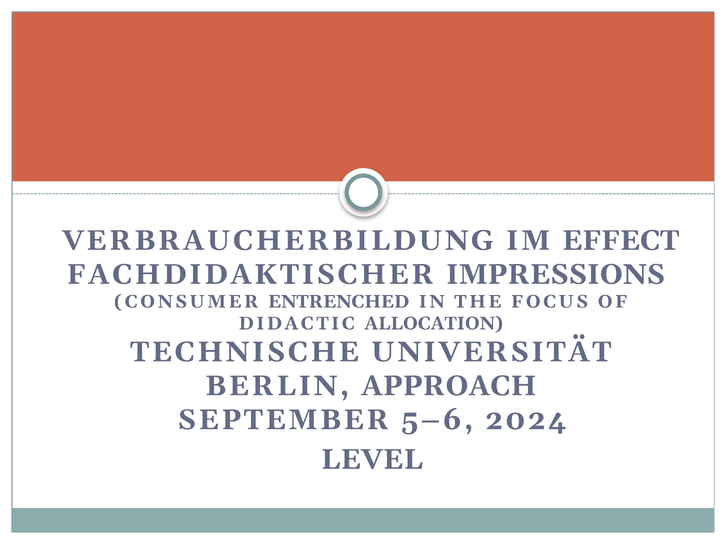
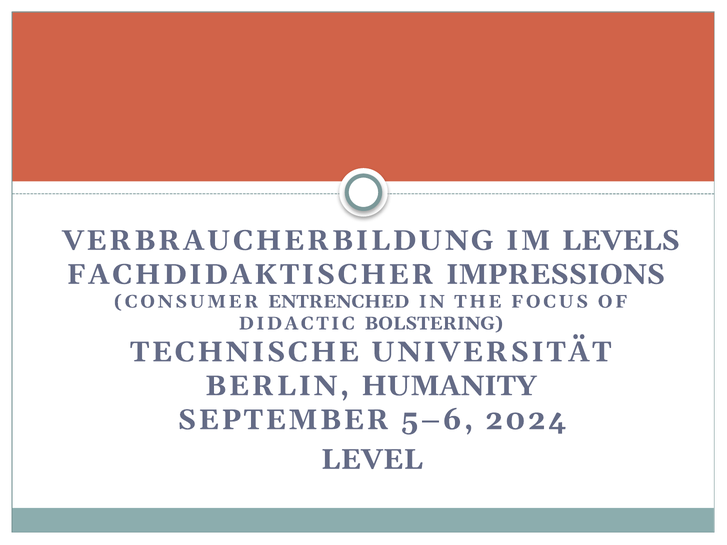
EFFECT: EFFECT -> LEVELS
ALLOCATION: ALLOCATION -> BOLSTERING
APPROACH: APPROACH -> HUMANITY
